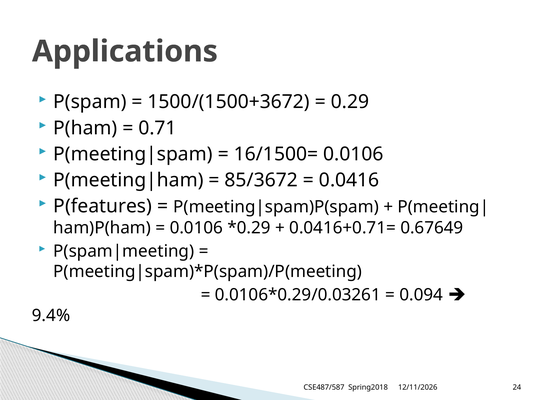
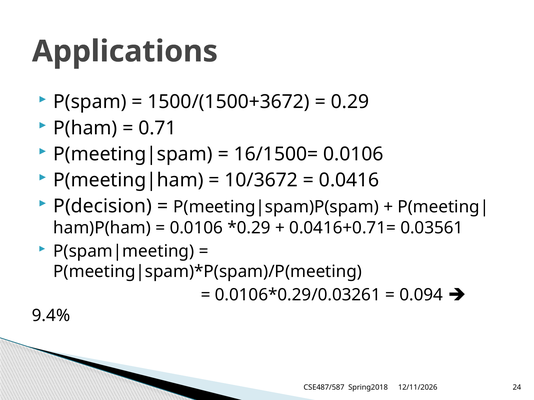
85/3672: 85/3672 -> 10/3672
P(features: P(features -> P(decision
0.67649: 0.67649 -> 0.03561
